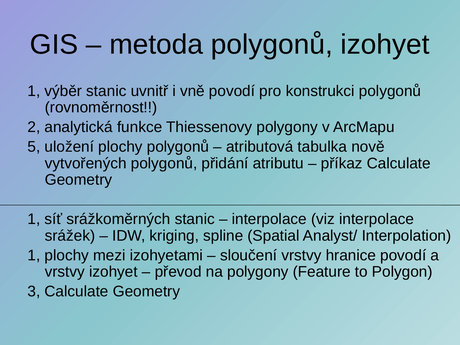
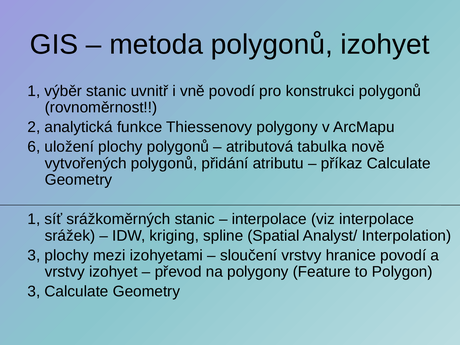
5: 5 -> 6
1 at (34, 255): 1 -> 3
